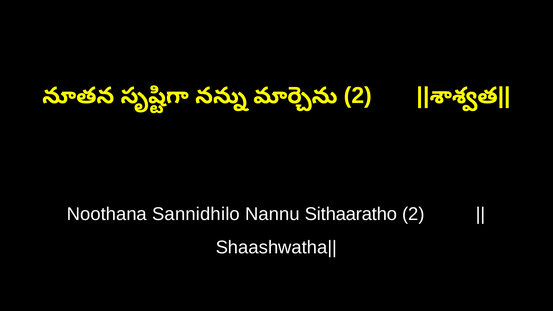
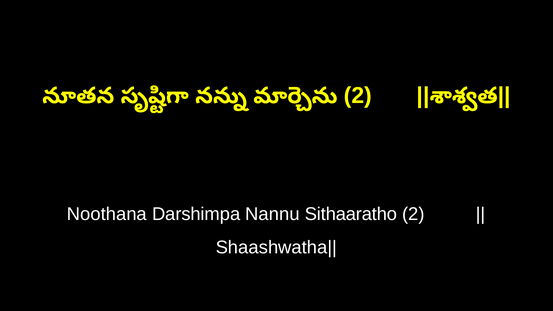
Sannidhilo: Sannidhilo -> Darshimpa
